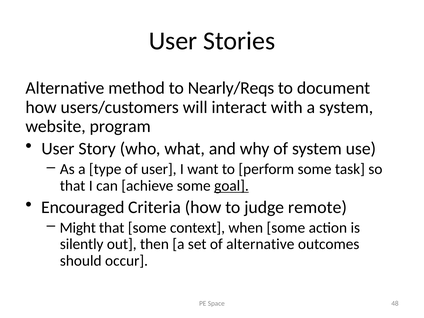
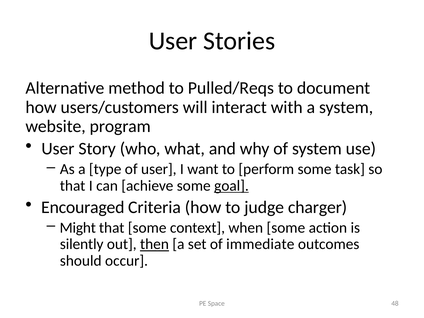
Nearly/Reqs: Nearly/Reqs -> Pulled/Reqs
remote: remote -> charger
then underline: none -> present
of alternative: alternative -> immediate
